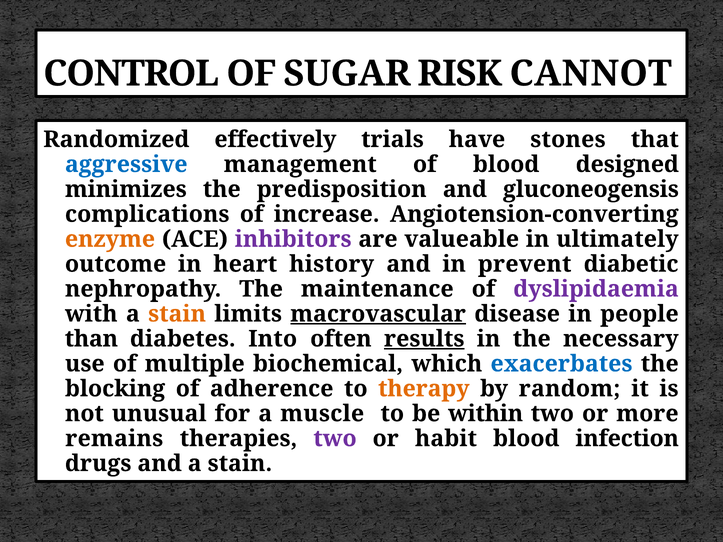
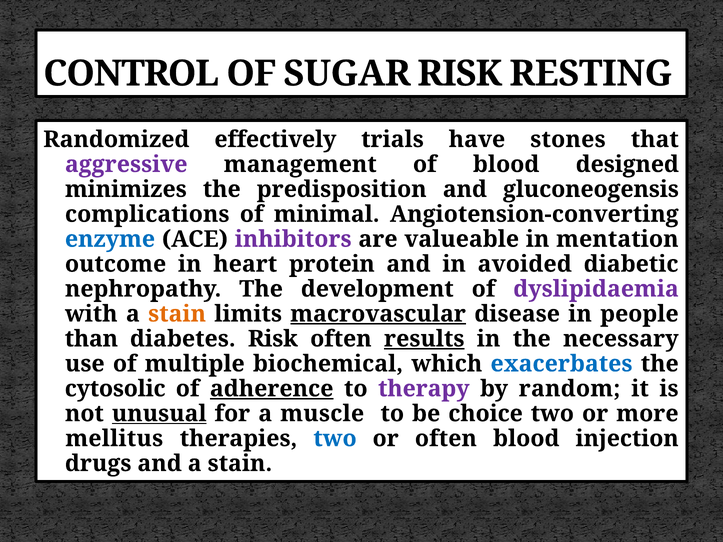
CANNOT: CANNOT -> RESTING
aggressive colour: blue -> purple
increase: increase -> minimal
enzyme colour: orange -> blue
ultimately: ultimately -> mentation
history: history -> protein
prevent: prevent -> avoided
maintenance: maintenance -> development
diabetes Into: Into -> Risk
blocking: blocking -> cytosolic
adherence underline: none -> present
therapy colour: orange -> purple
unusual underline: none -> present
within: within -> choice
remains: remains -> mellitus
two at (335, 439) colour: purple -> blue
or habit: habit -> often
infection: infection -> injection
